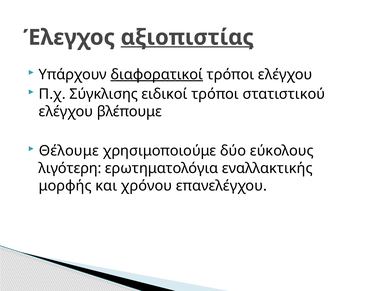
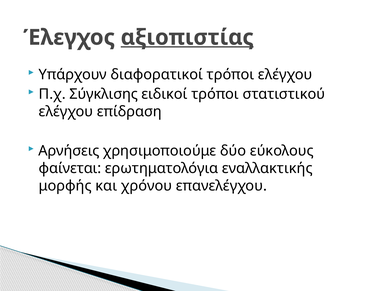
διαφορατικοί underline: present -> none
βλέπουμε: βλέπουμε -> επίδραση
Θέλουμε: Θέλουμε -> Αρνήσεις
λιγότερη: λιγότερη -> φαίνεται
